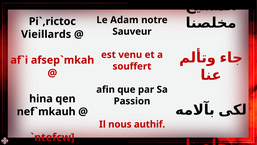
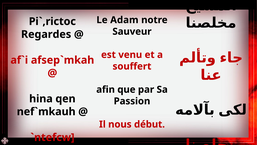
Vieillards: Vieillards -> Regardes
authif: authif -> début
